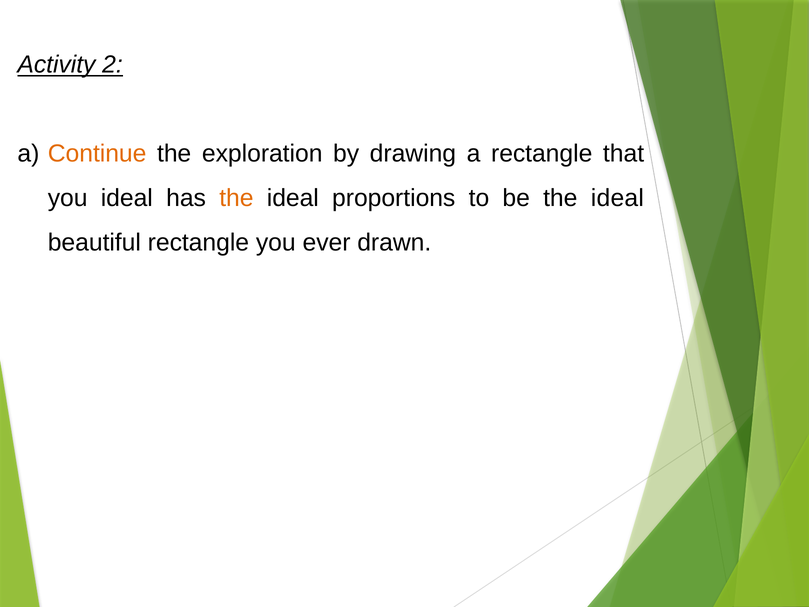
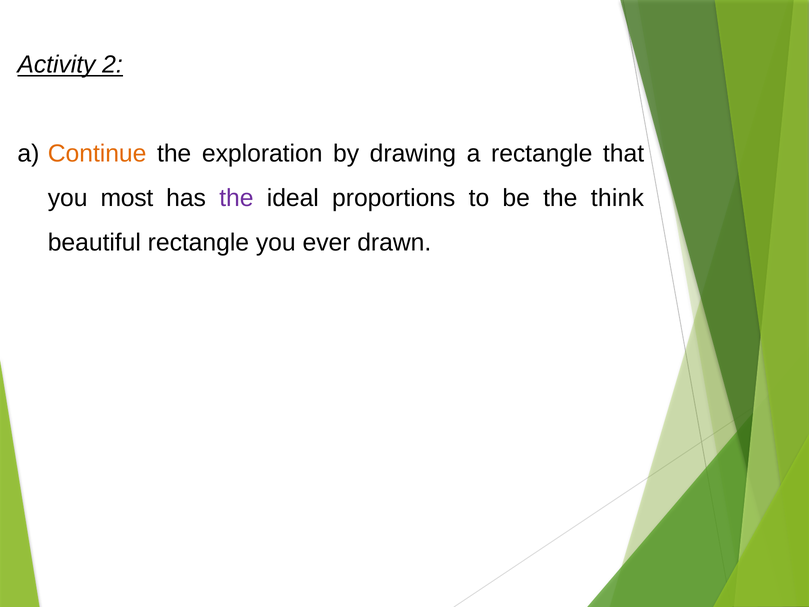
you ideal: ideal -> most
the at (236, 198) colour: orange -> purple
be the ideal: ideal -> think
